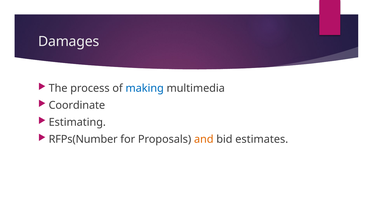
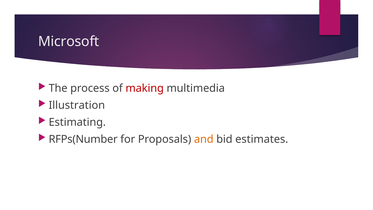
Damages: Damages -> Microsoft
making colour: blue -> red
Coordinate: Coordinate -> Illustration
